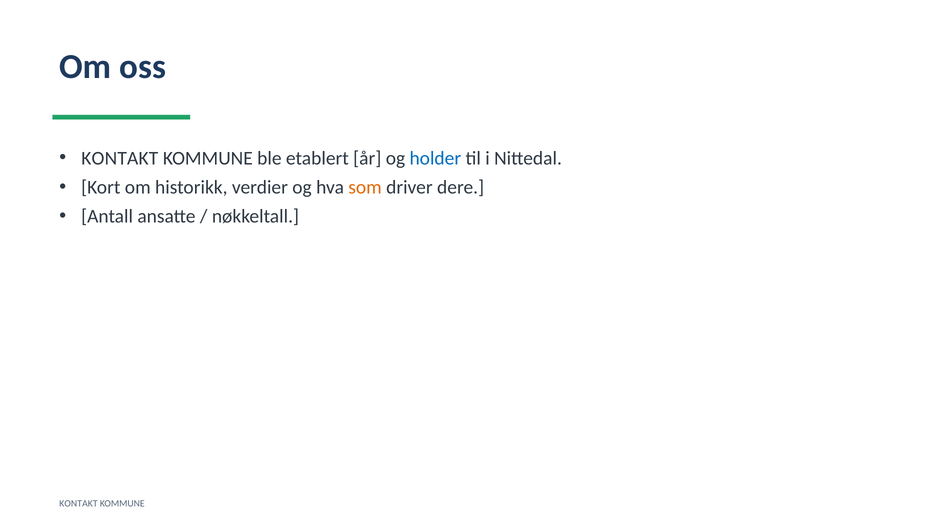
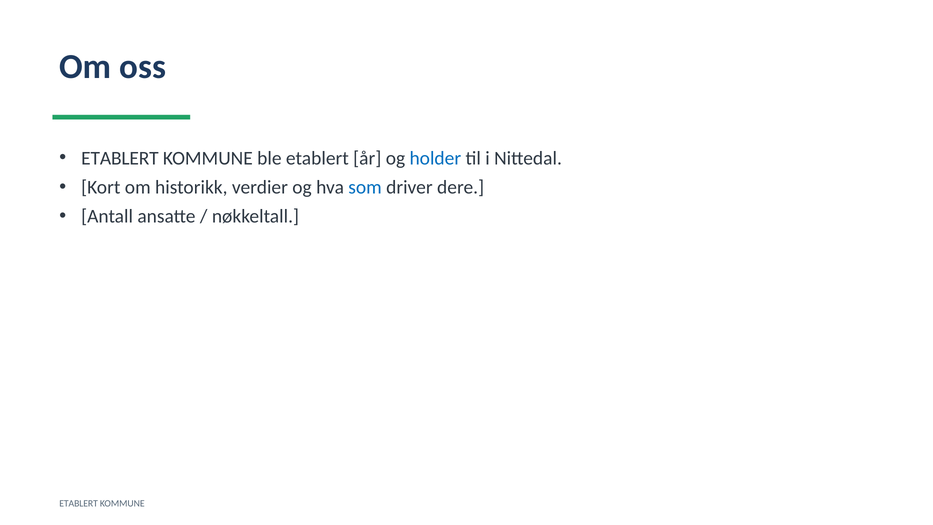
KONTAKT at (120, 158): KONTAKT -> ETABLERT
som colour: orange -> blue
KONTAKT at (79, 504): KONTAKT -> ETABLERT
